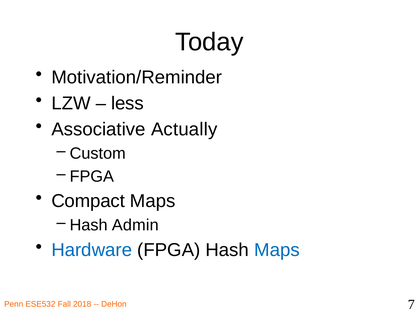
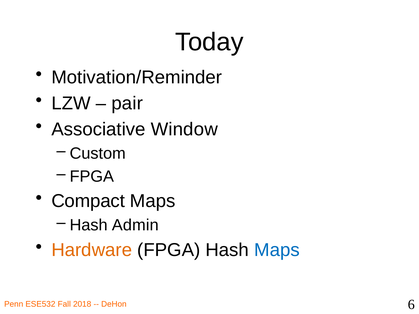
less: less -> pair
Actually: Actually -> Window
Hardware colour: blue -> orange
7: 7 -> 6
